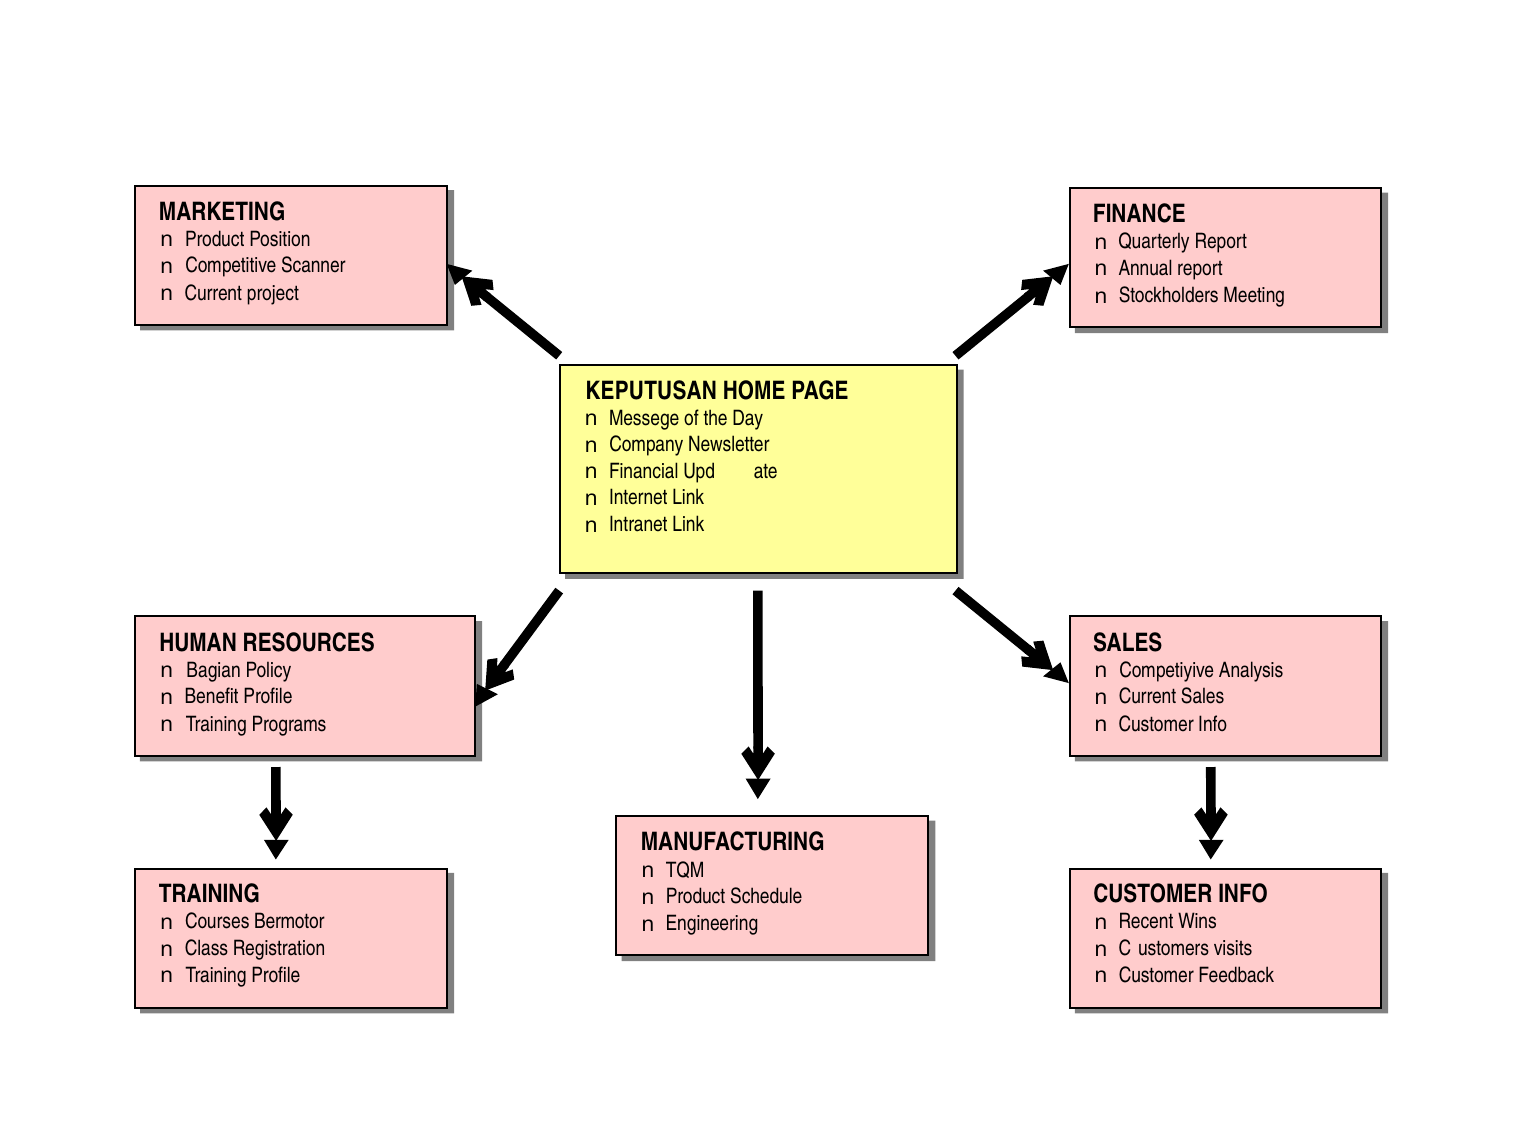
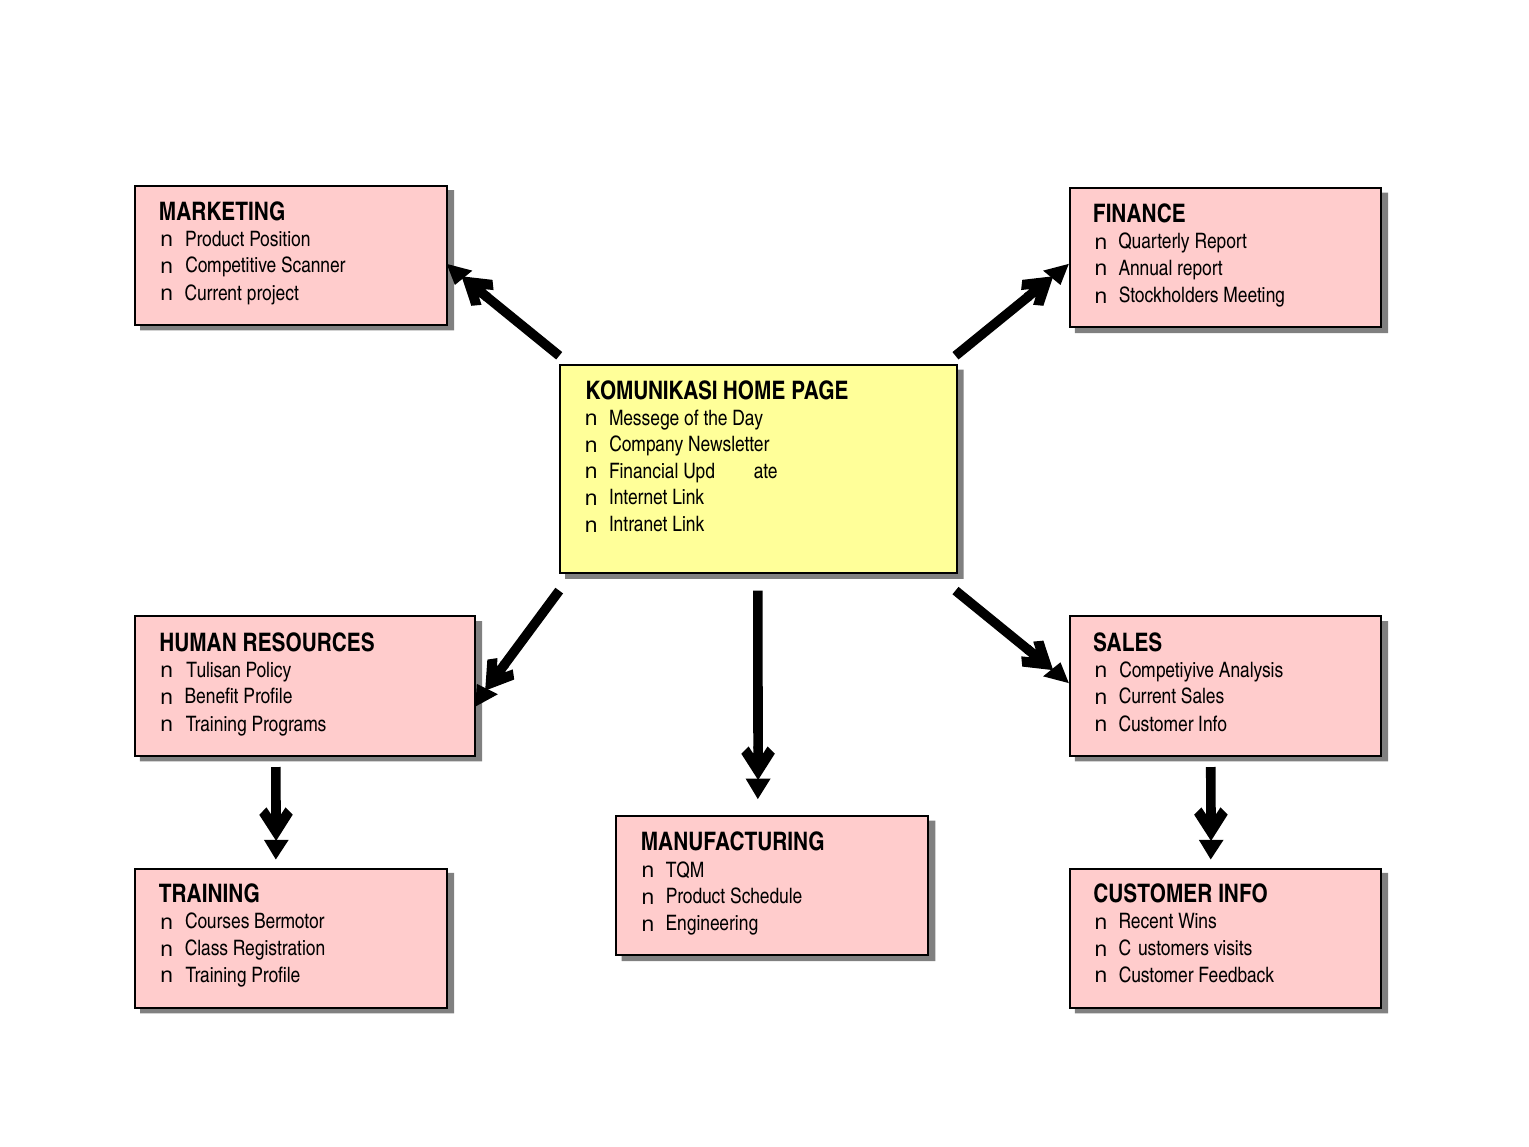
KEPUTUSAN: KEPUTUSAN -> KOMUNIKASI
Bagian: Bagian -> Tulisan
